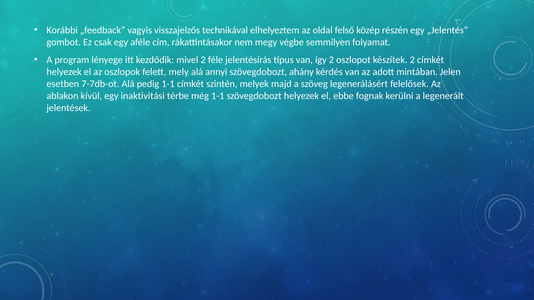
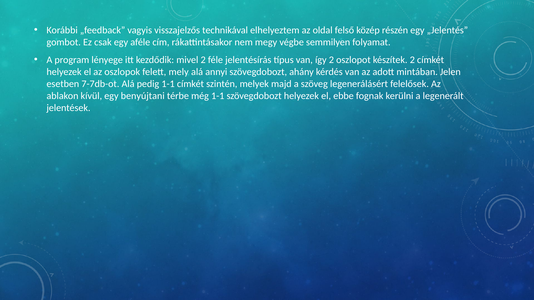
inaktivitási: inaktivitási -> benyújtani
